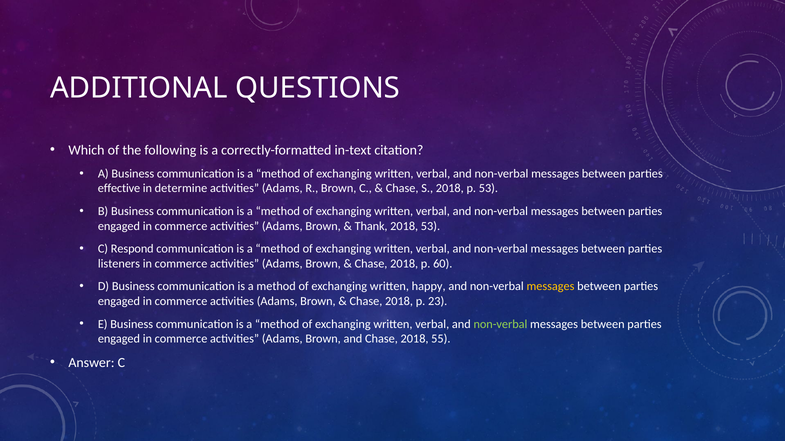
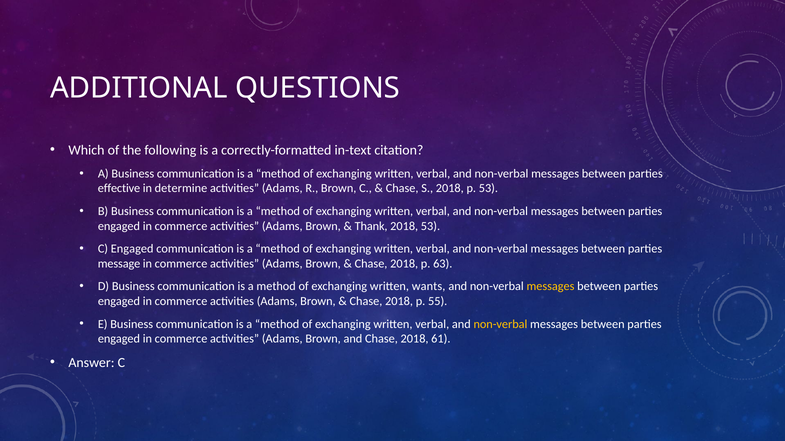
C Respond: Respond -> Engaged
listeners: listeners -> message
60: 60 -> 63
happy: happy -> wants
23: 23 -> 55
non-verbal at (500, 324) colour: light green -> yellow
55: 55 -> 61
